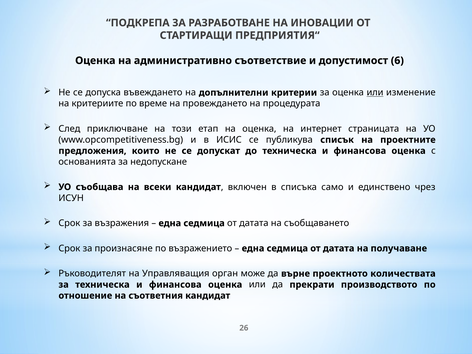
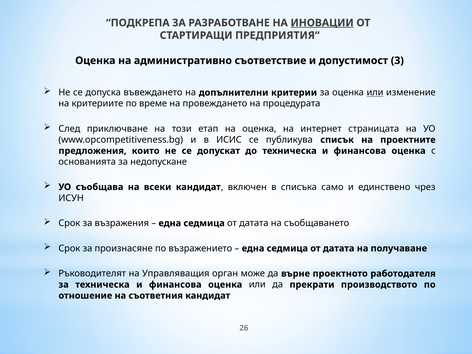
ИНОВАЦИИ underline: none -> present
6: 6 -> 3
количествата: количествата -> работодателя
